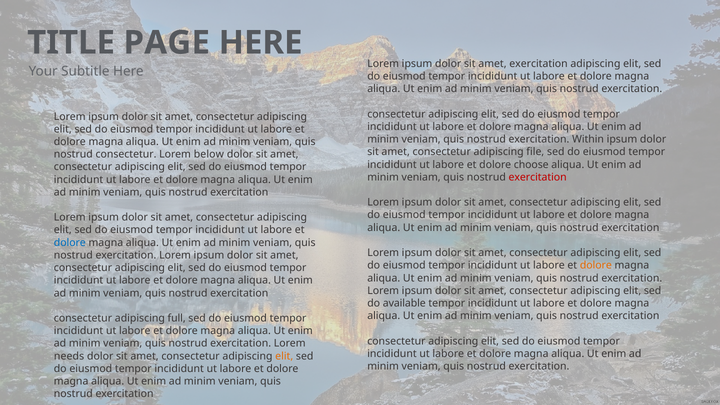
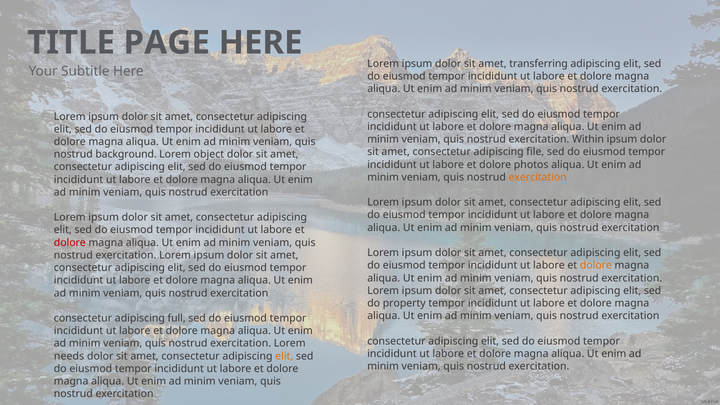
amet exercitation: exercitation -> transferring
nostrud consectetur: consectetur -> background
below: below -> object
choose: choose -> photos
exercitation at (538, 177) colour: red -> orange
dolore at (70, 243) colour: blue -> red
available: available -> property
